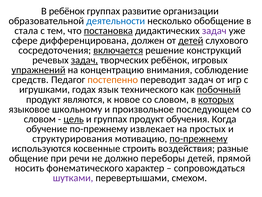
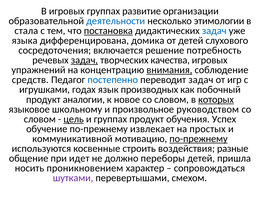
В ребёнок: ребёнок -> игровых
обобщение: обобщение -> этимологии
задач at (214, 31) colour: purple -> blue
сфере: сфере -> языка
должен: должен -> домика
детей at (191, 40) underline: present -> none
включается underline: present -> none
конструкций: конструкций -> потребность
творческих ребёнок: ребёнок -> качества
упражнений underline: present -> none
внимания underline: none -> present
постепенно colour: orange -> blue
технического: технического -> производных
побочный underline: present -> none
являются: являются -> аналогии
последующем: последующем -> руководством
Когда: Когда -> Успех
структурирования: структурирования -> коммуникативной
речи: речи -> идет
прямой: прямой -> пришла
фонематического: фонематического -> проникновением
